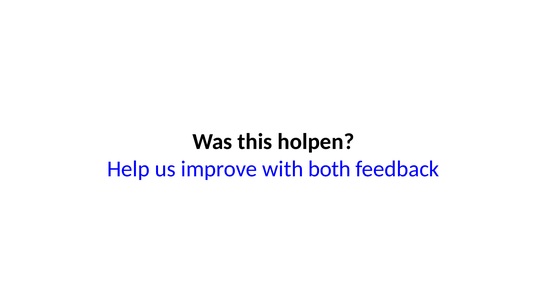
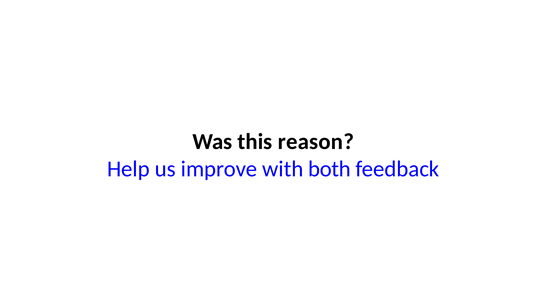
holpen: holpen -> reason
